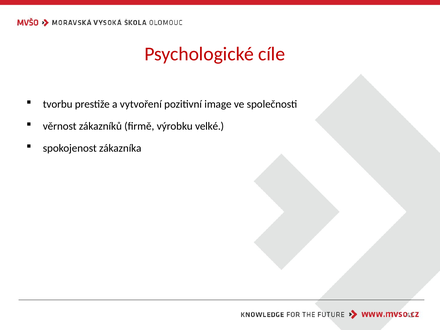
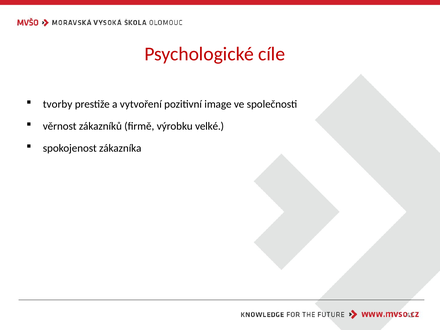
tvorbu: tvorbu -> tvorby
